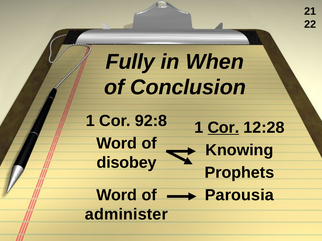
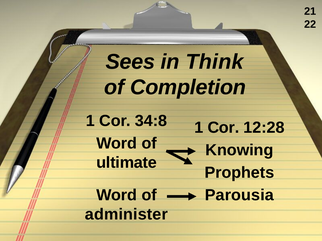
Fully: Fully -> Sees
When: When -> Think
Conclusion: Conclusion -> Completion
92:8: 92:8 -> 34:8
Cor at (223, 128) underline: present -> none
disobey: disobey -> ultimate
